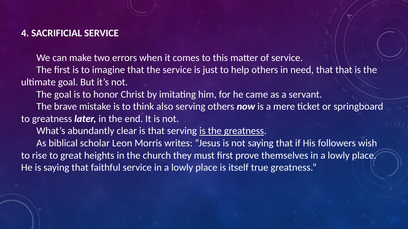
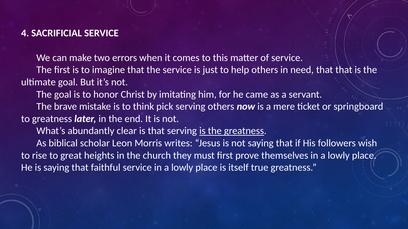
also: also -> pick
